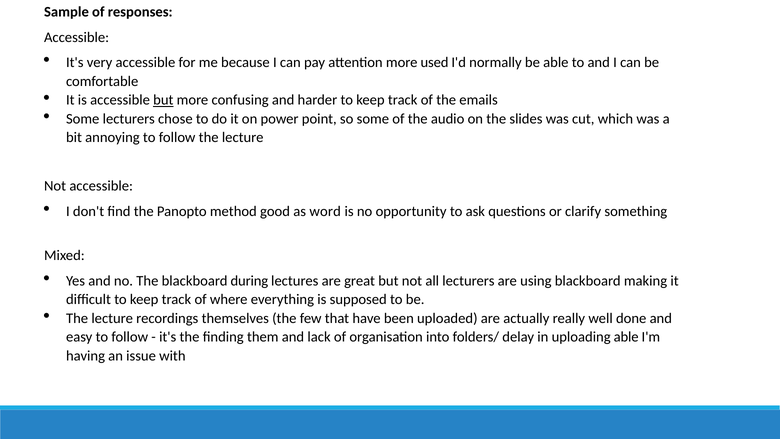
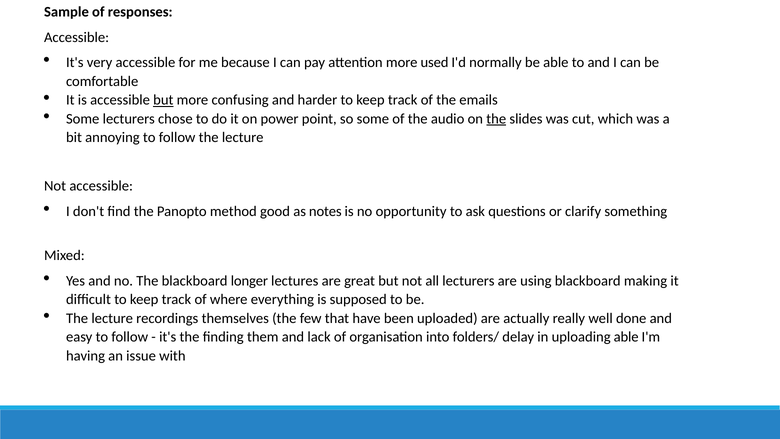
the at (496, 119) underline: none -> present
word: word -> notes
during: during -> longer
